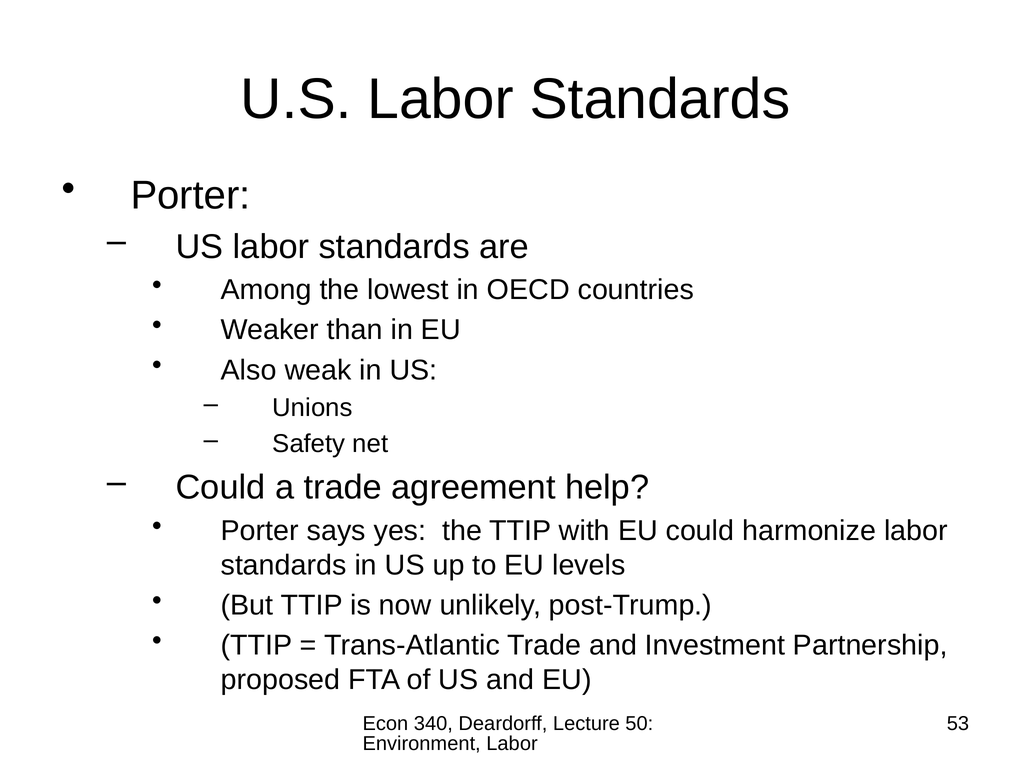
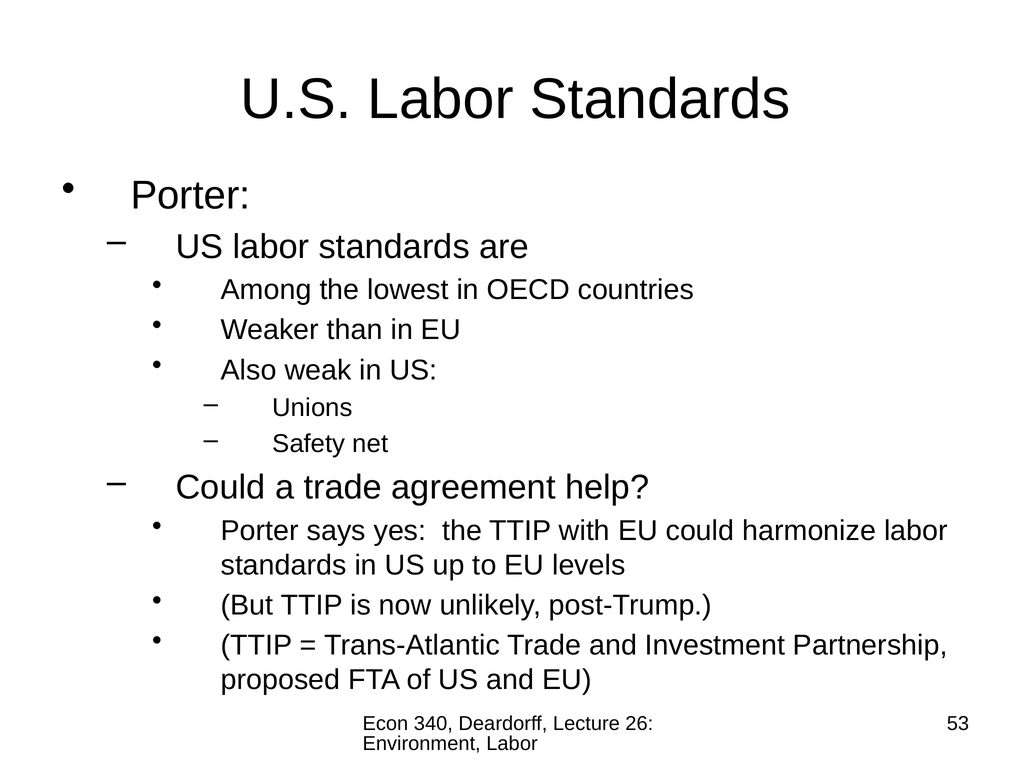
50: 50 -> 26
